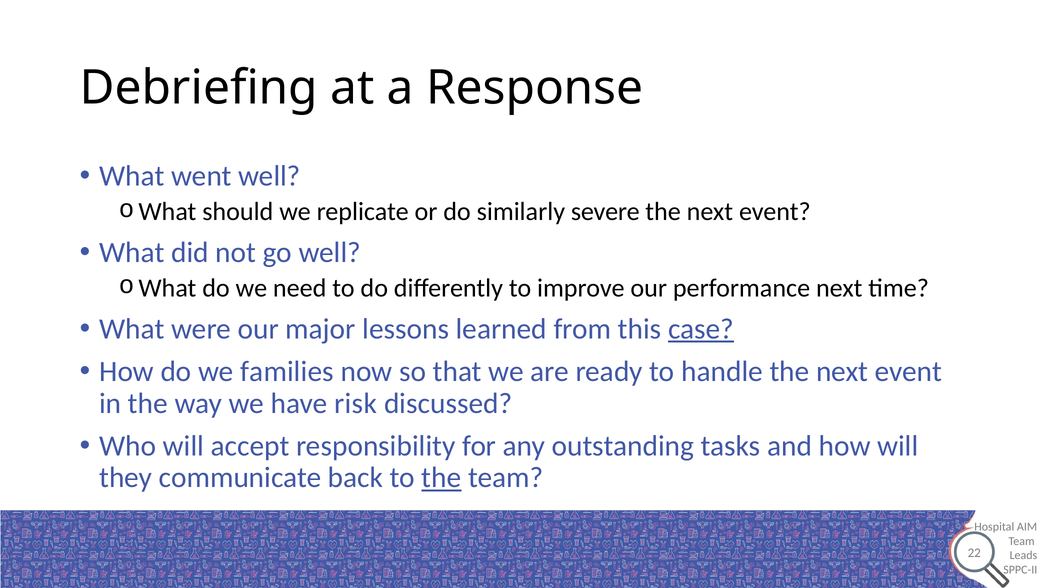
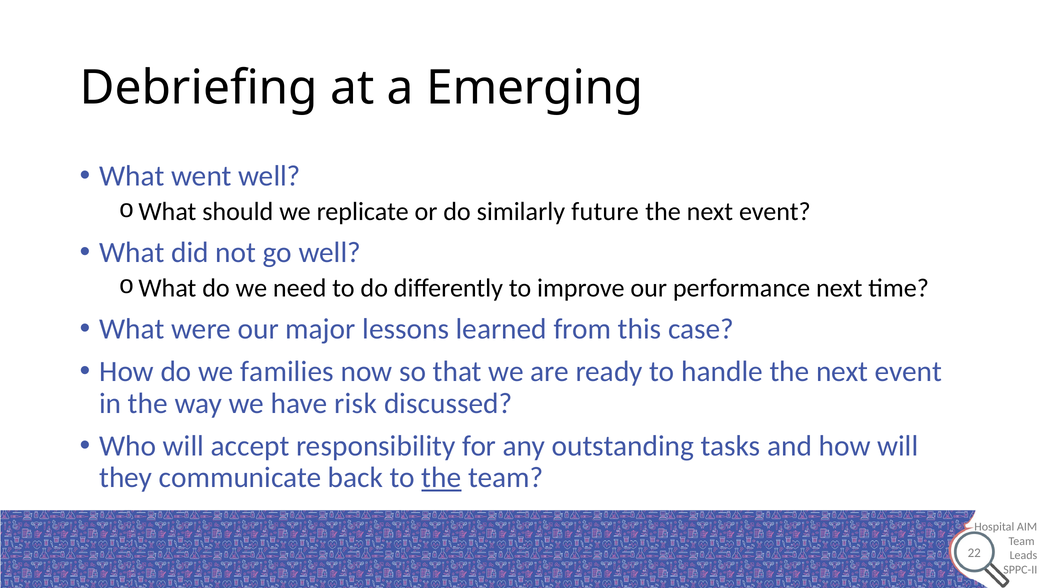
Response: Response -> Emerging
severe: severe -> future
case underline: present -> none
